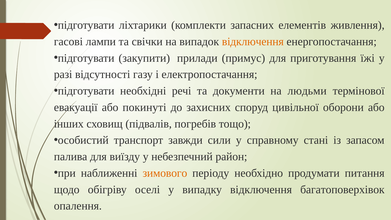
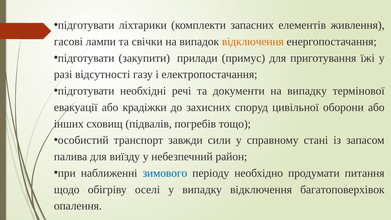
на людьми: людьми -> випадку
покинуті: покинуті -> крадіжки
зимового colour: orange -> blue
